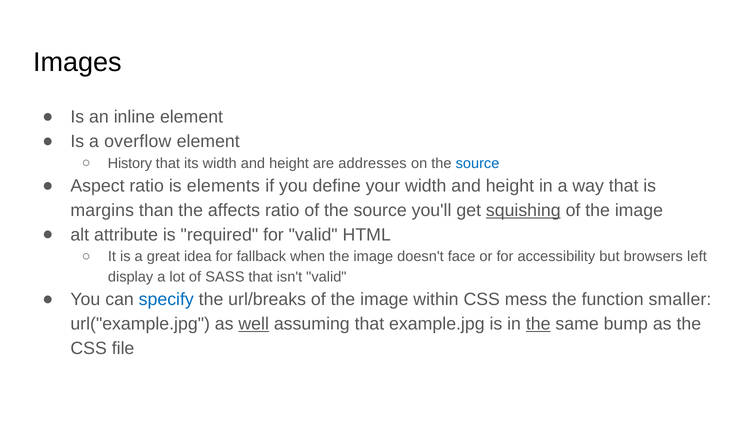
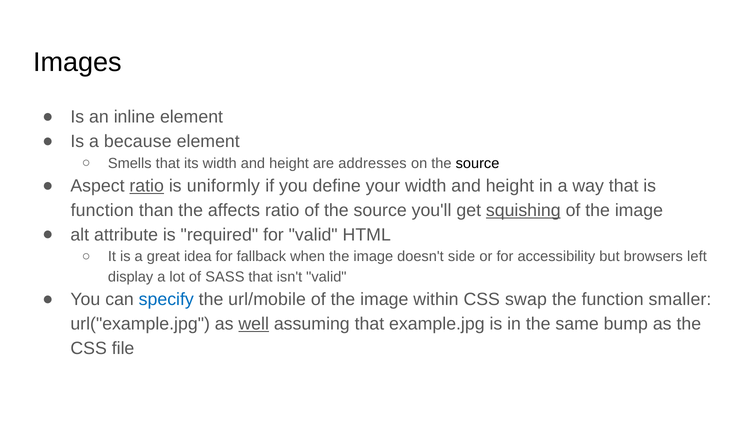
overflow: overflow -> because
History: History -> Smells
source at (478, 163) colour: blue -> black
ratio at (147, 186) underline: none -> present
elements: elements -> uniformly
margins at (102, 210): margins -> function
face: face -> side
url/breaks: url/breaks -> url/mobile
mess: mess -> swap
the at (538, 323) underline: present -> none
